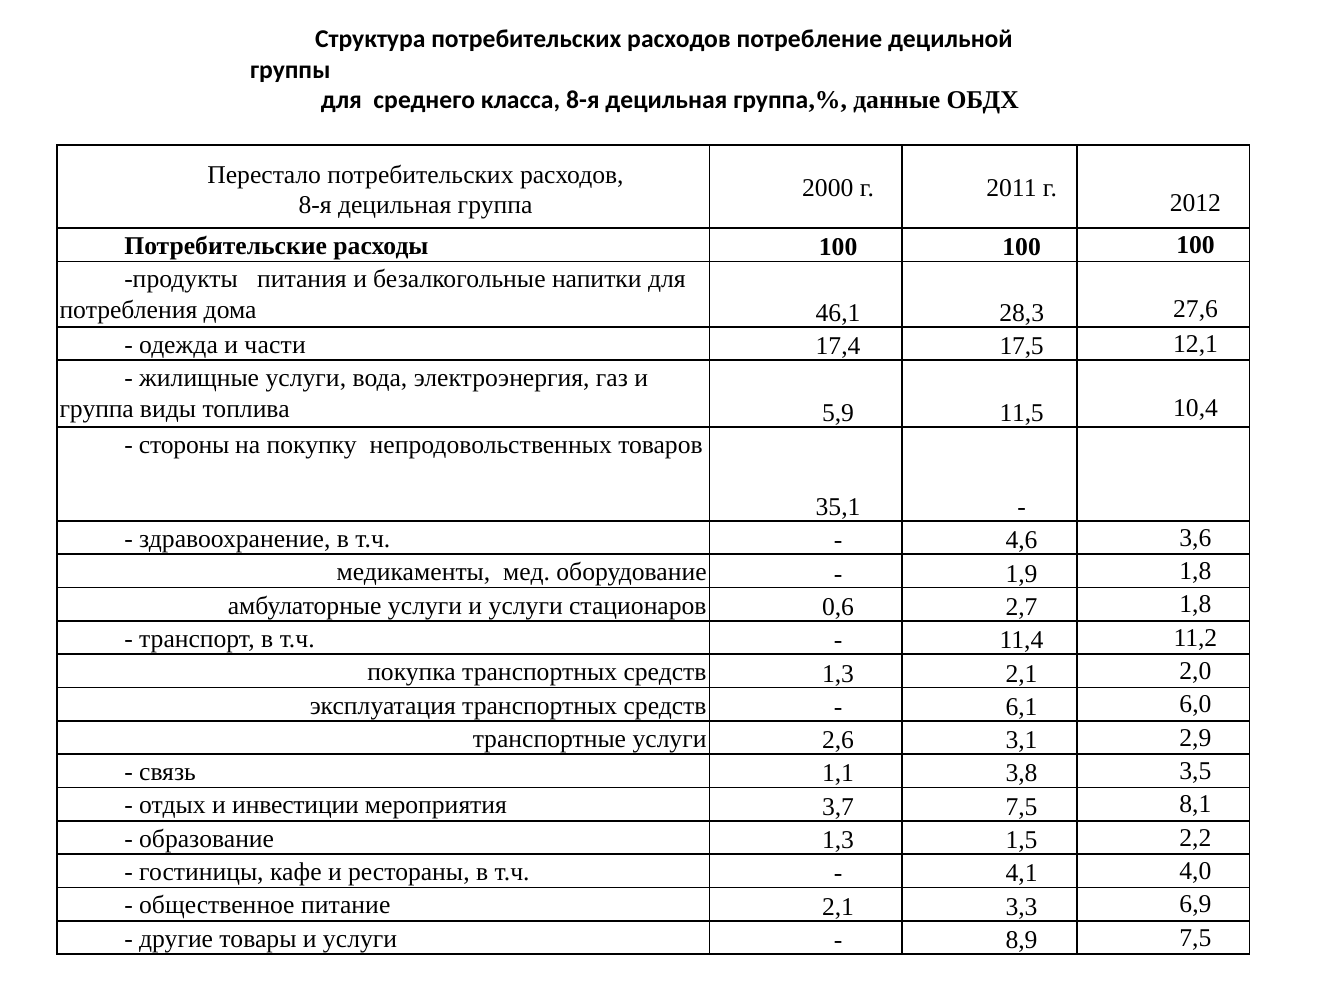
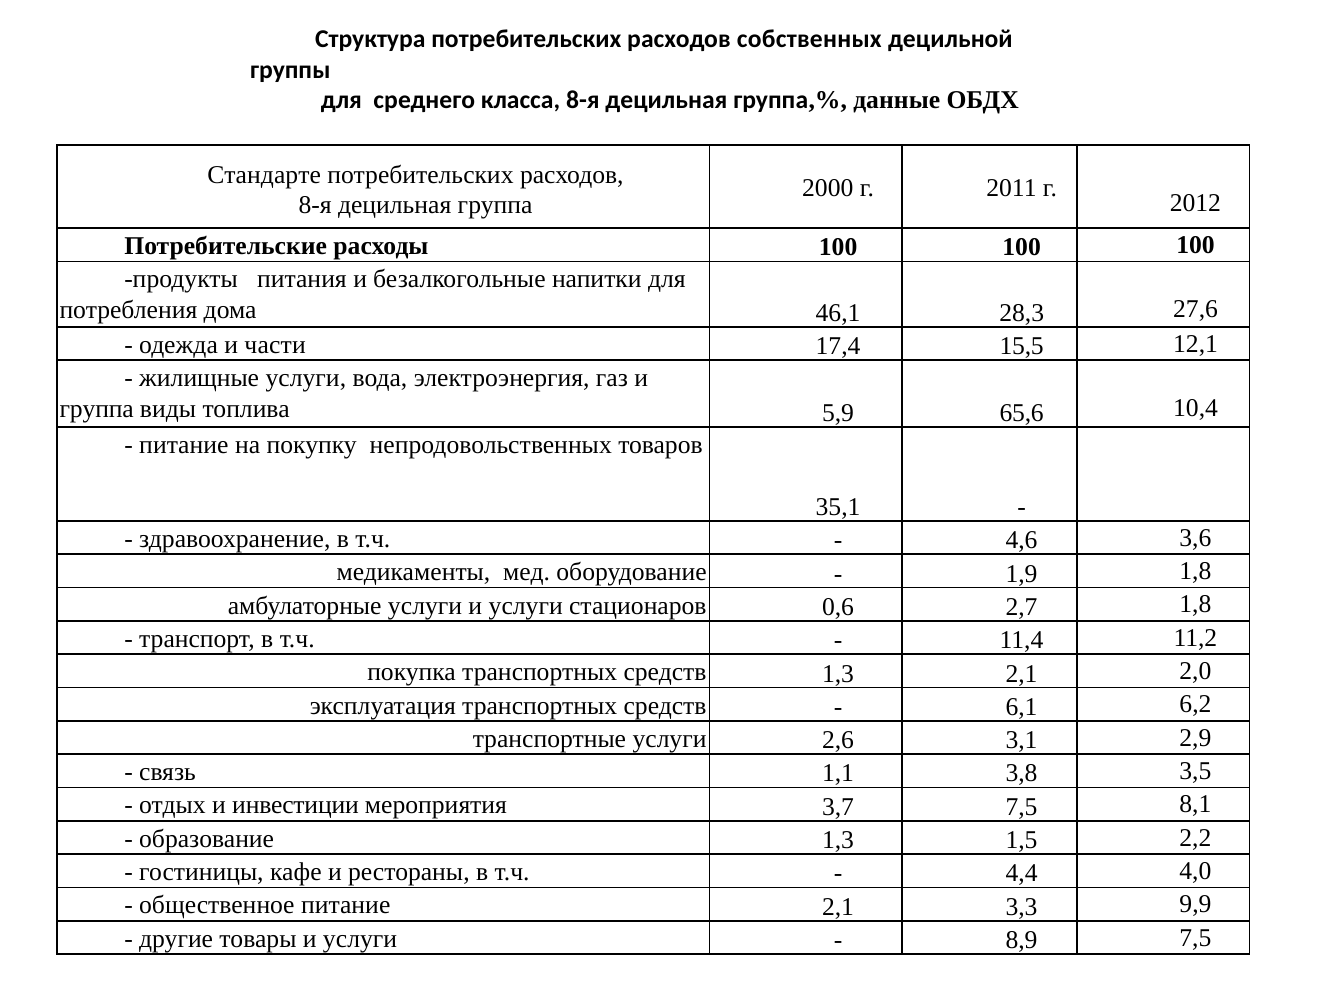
потребление: потребление -> собственных
Перестало: Перестало -> Стандарте
17,5: 17,5 -> 15,5
11,5: 11,5 -> 65,6
стороны at (184, 445): стороны -> питание
6,0: 6,0 -> 6,2
4,1: 4,1 -> 4,4
6,9: 6,9 -> 9,9
